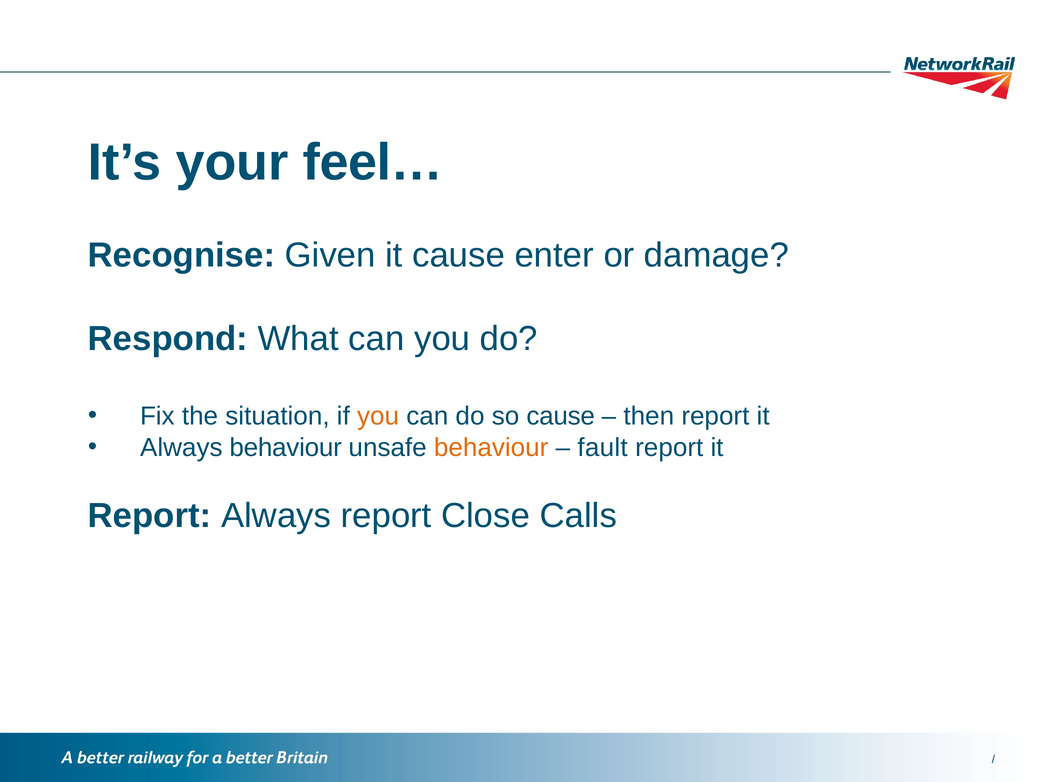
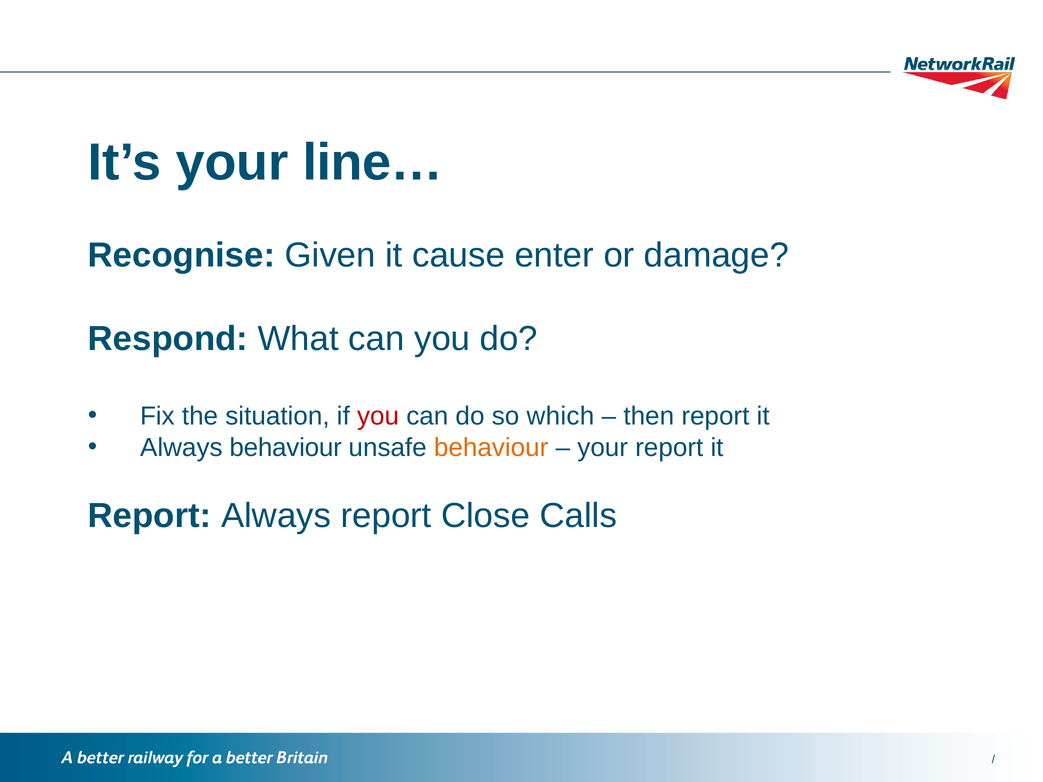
feel…: feel… -> line…
you at (378, 416) colour: orange -> red
so cause: cause -> which
fault at (603, 448): fault -> your
